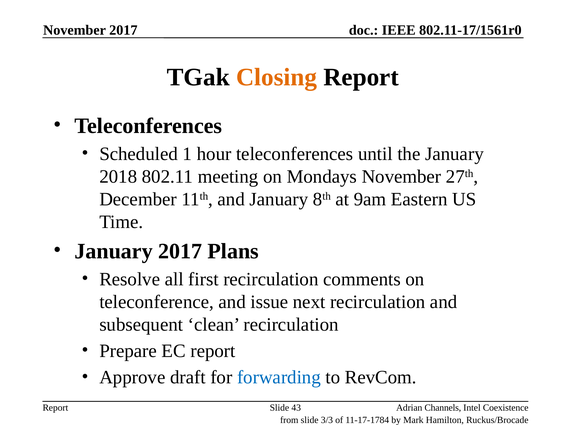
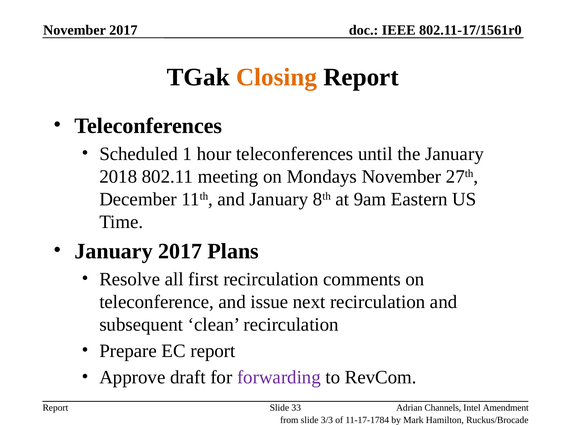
forwarding colour: blue -> purple
Coexistence: Coexistence -> Amendment
43: 43 -> 33
